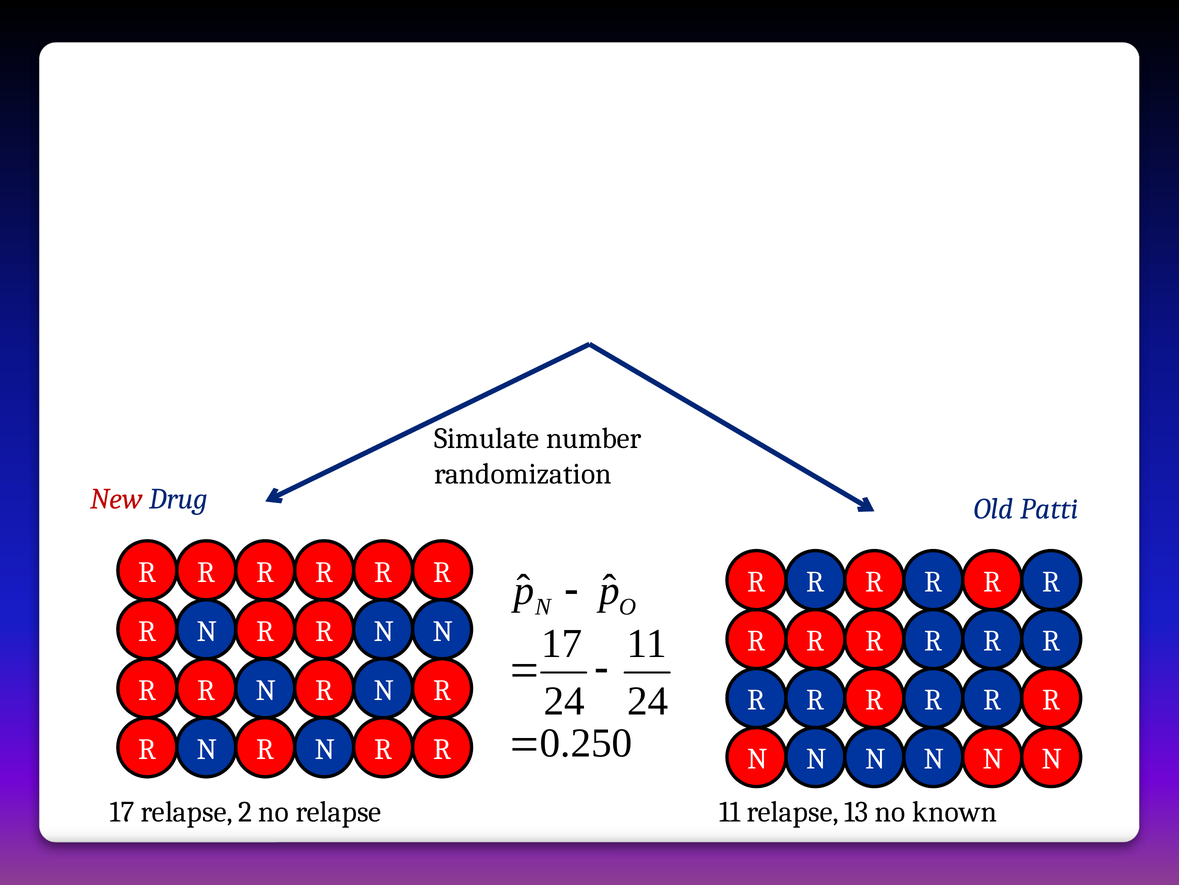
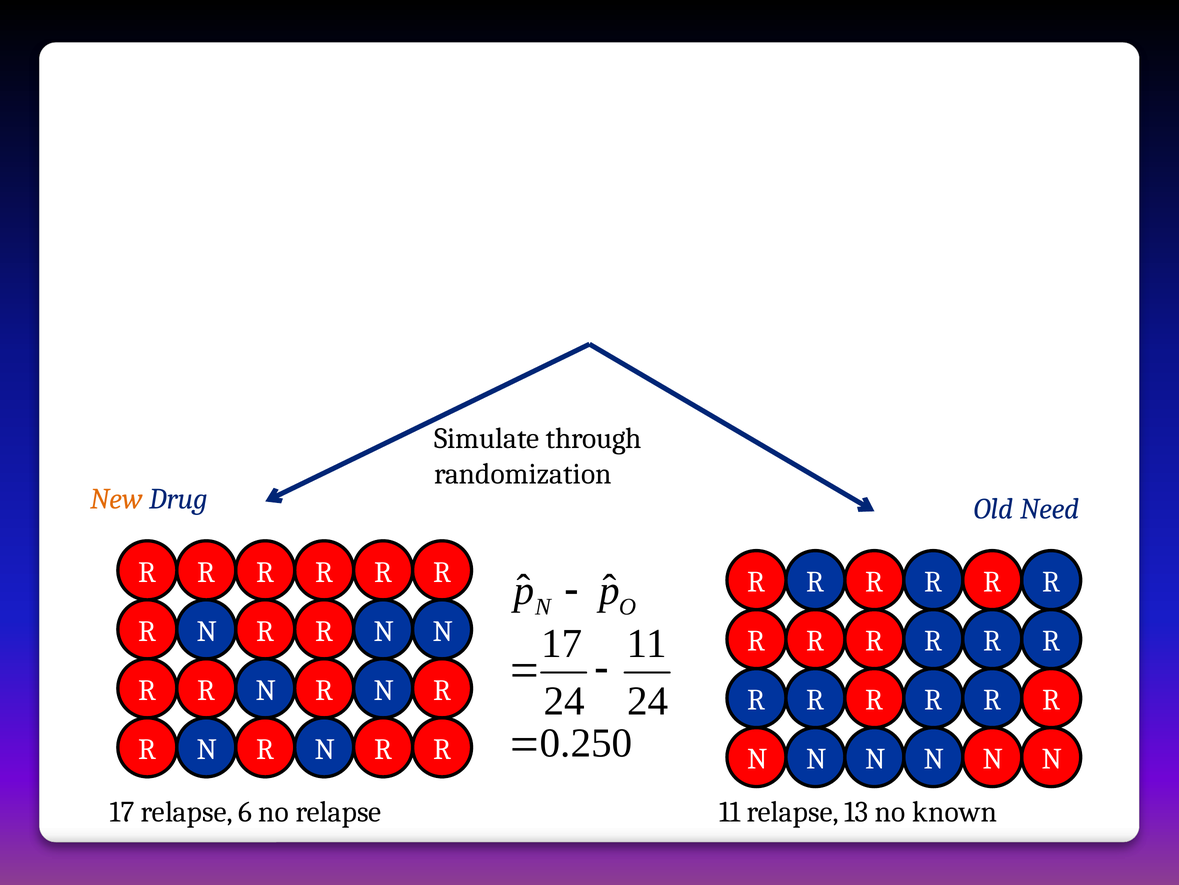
number: number -> through
New colour: red -> orange
Patti: Patti -> Need
2: 2 -> 6
